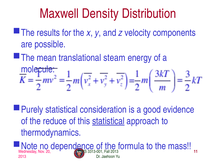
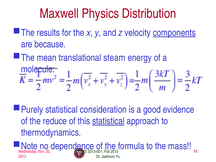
Density: Density -> Physics
components underline: none -> present
possible: possible -> because
